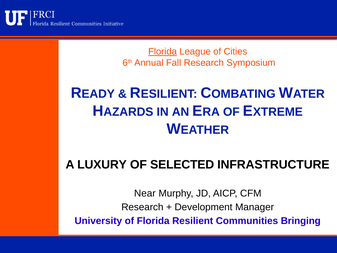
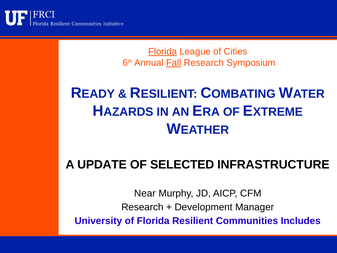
Fall underline: none -> present
LUXURY: LUXURY -> UPDATE
Bringing: Bringing -> Includes
